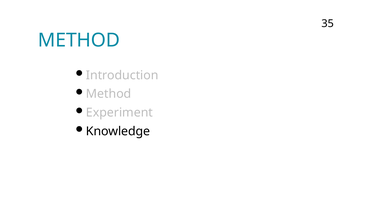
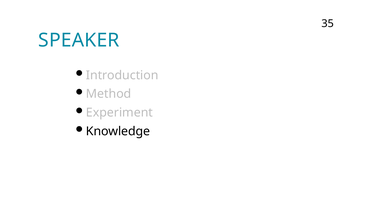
METHOD at (79, 40): METHOD -> SPEAKER
